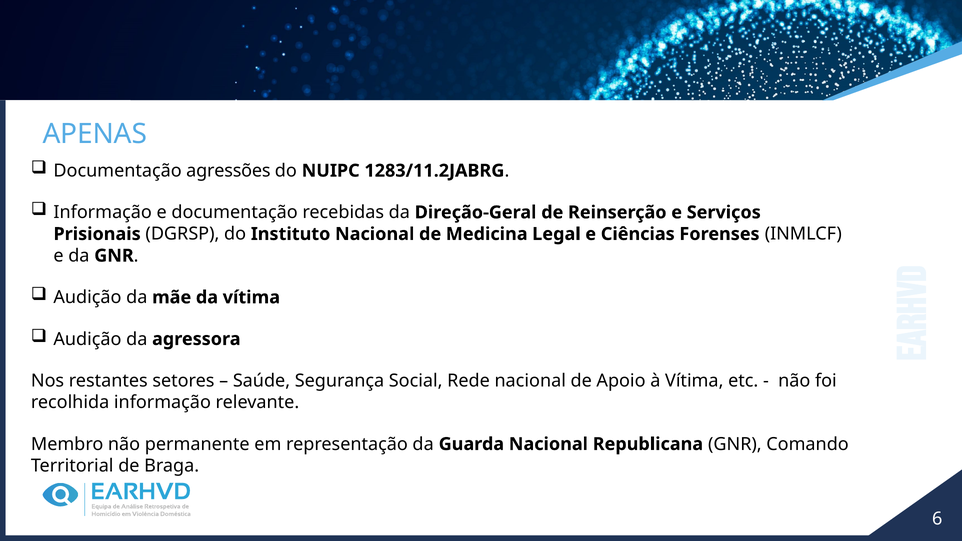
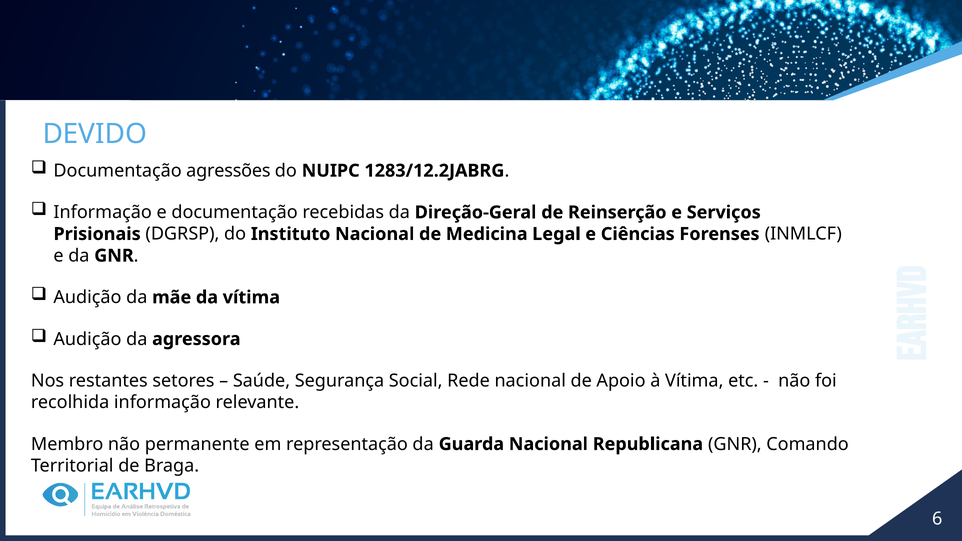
APENAS: APENAS -> DEVIDO
1283/11.2JABRG: 1283/11.2JABRG -> 1283/12.2JABRG
